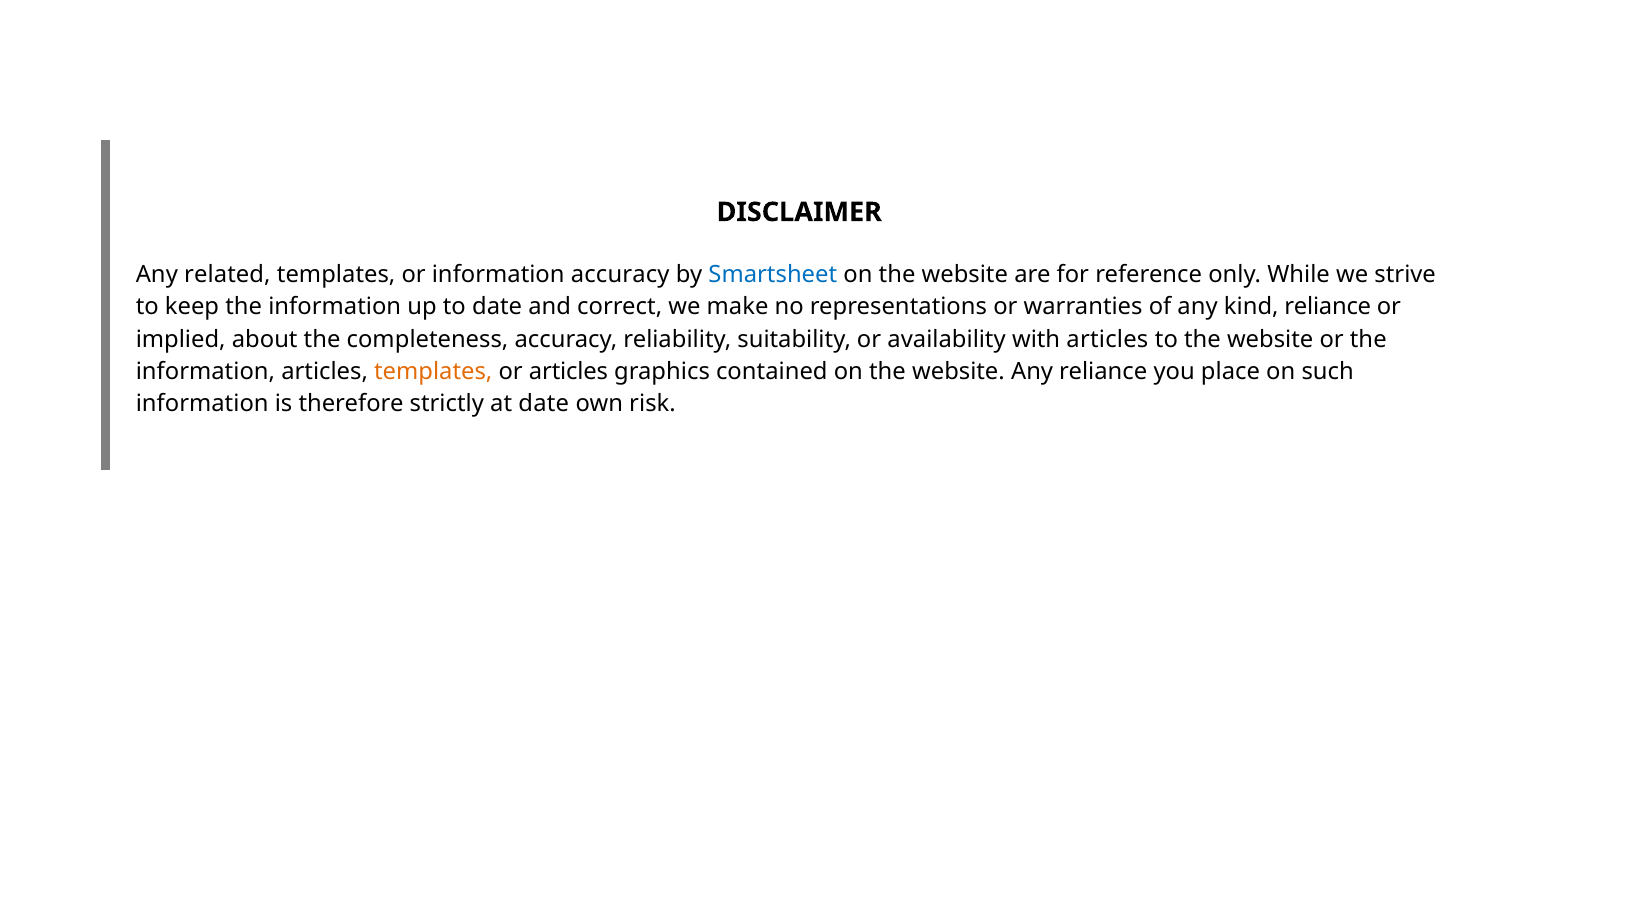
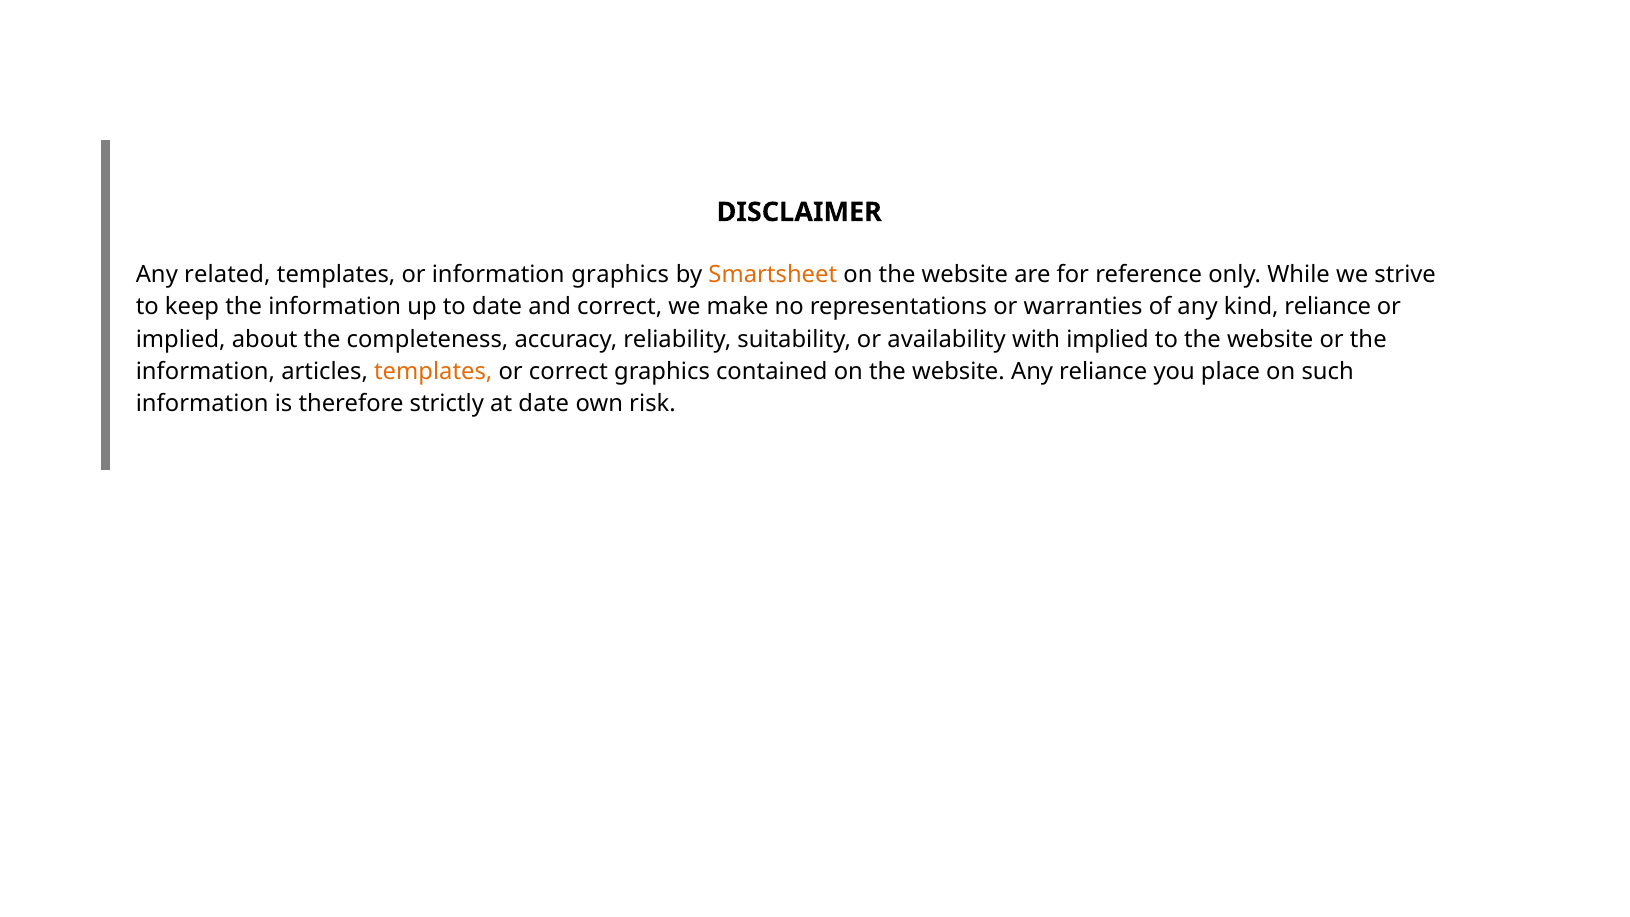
information accuracy: accuracy -> graphics
Smartsheet colour: blue -> orange
with articles: articles -> implied
or articles: articles -> correct
